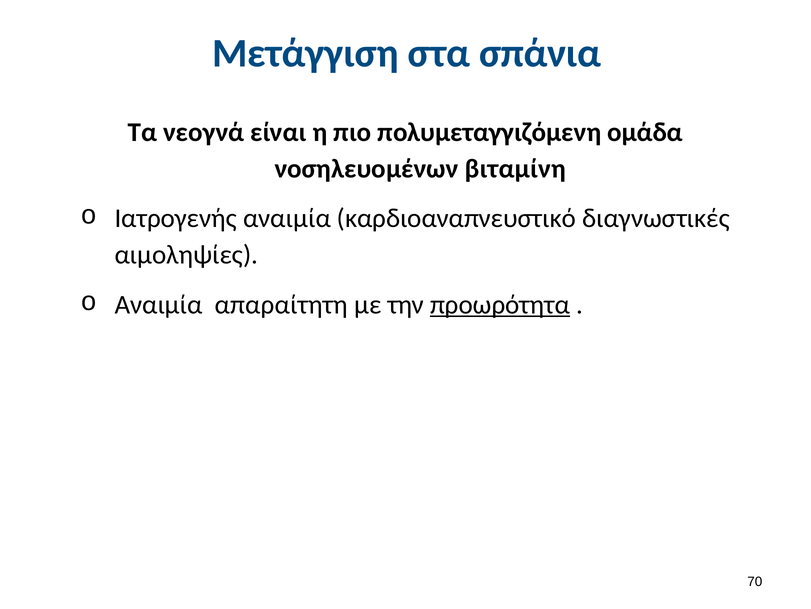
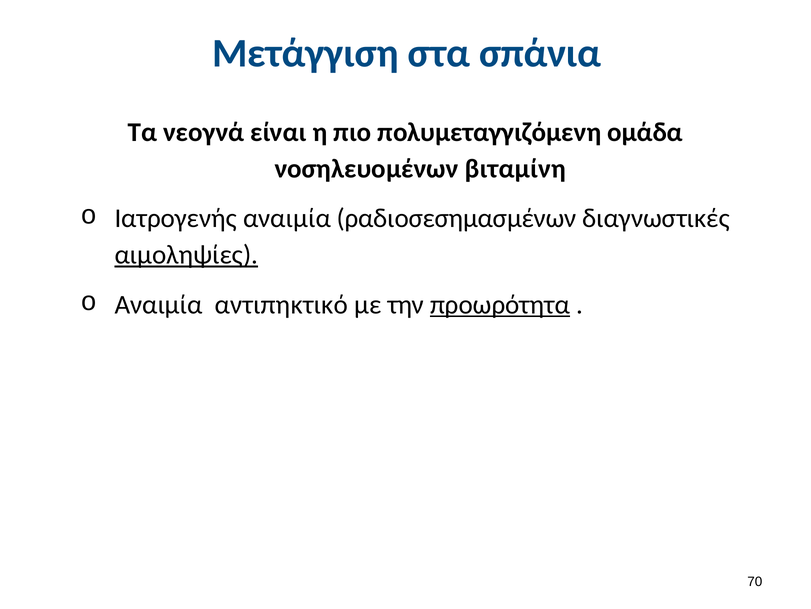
καρδιοαναπνευστικό: καρδιοαναπνευστικό -> ραδιοσεσημασμένων
αιμοληψίες underline: none -> present
απαραίτητη: απαραίτητη -> αντιπηκτικό
